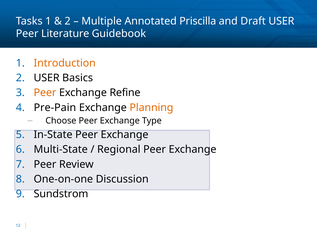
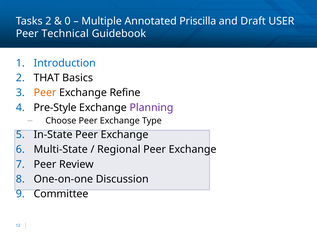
Tasks 1: 1 -> 2
2 at (68, 21): 2 -> 0
Literature: Literature -> Technical
Introduction colour: orange -> blue
USER at (47, 78): USER -> THAT
Pre-Pain: Pre-Pain -> Pre-Style
Planning colour: orange -> purple
Sundstrom: Sundstrom -> Committee
